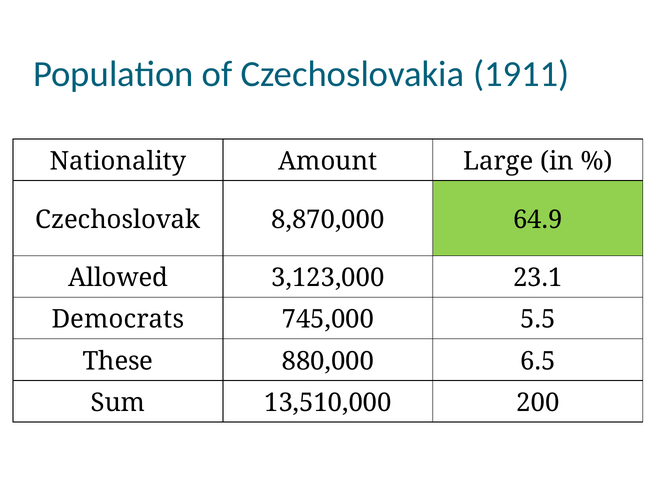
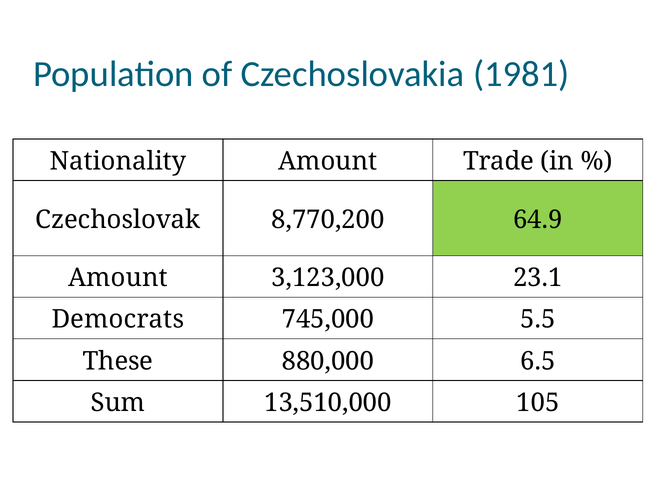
1911: 1911 -> 1981
Large: Large -> Trade
8,870,000: 8,870,000 -> 8,770,200
Allowed at (118, 278): Allowed -> Amount
200: 200 -> 105
